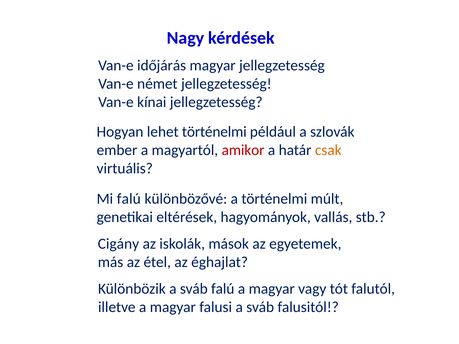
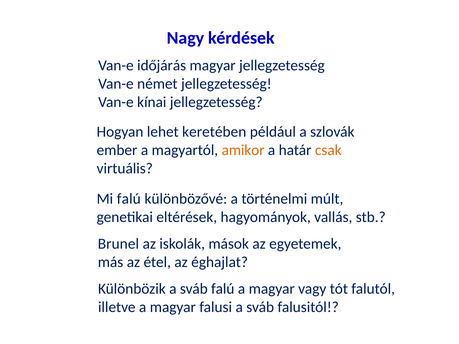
lehet történelmi: történelmi -> keretében
amikor colour: red -> orange
Cigány: Cigány -> Brunel
